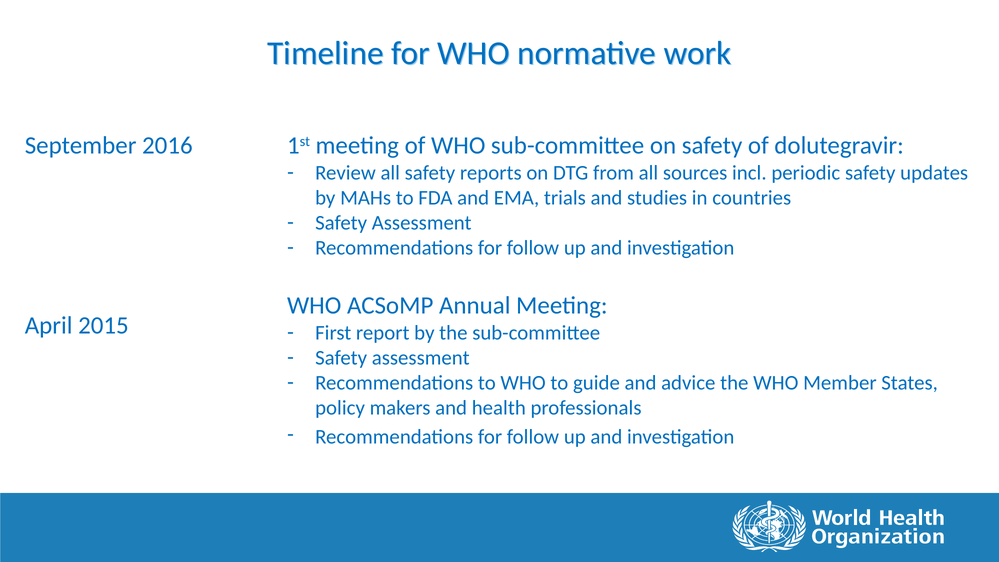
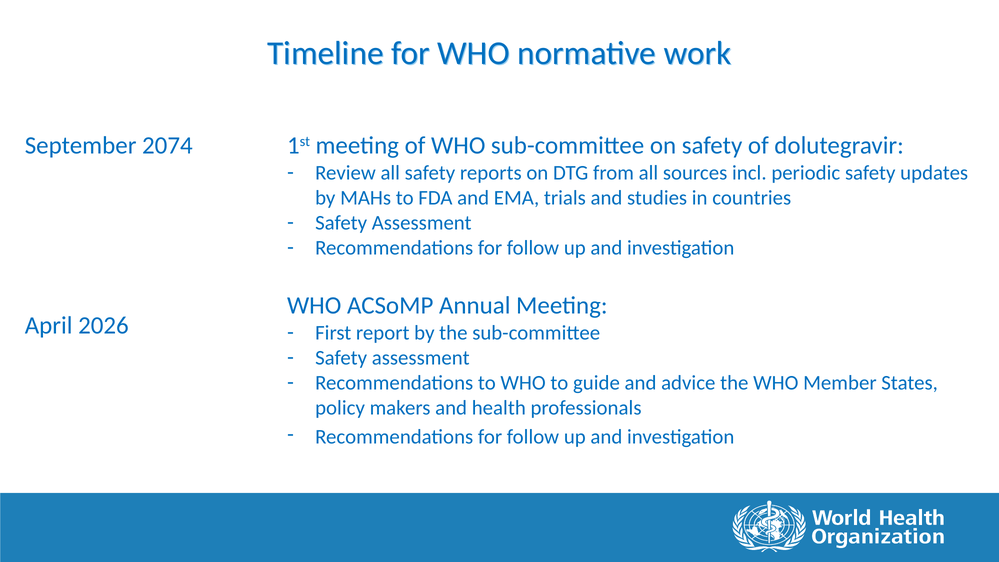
2016: 2016 -> 2074
2015: 2015 -> 2026
